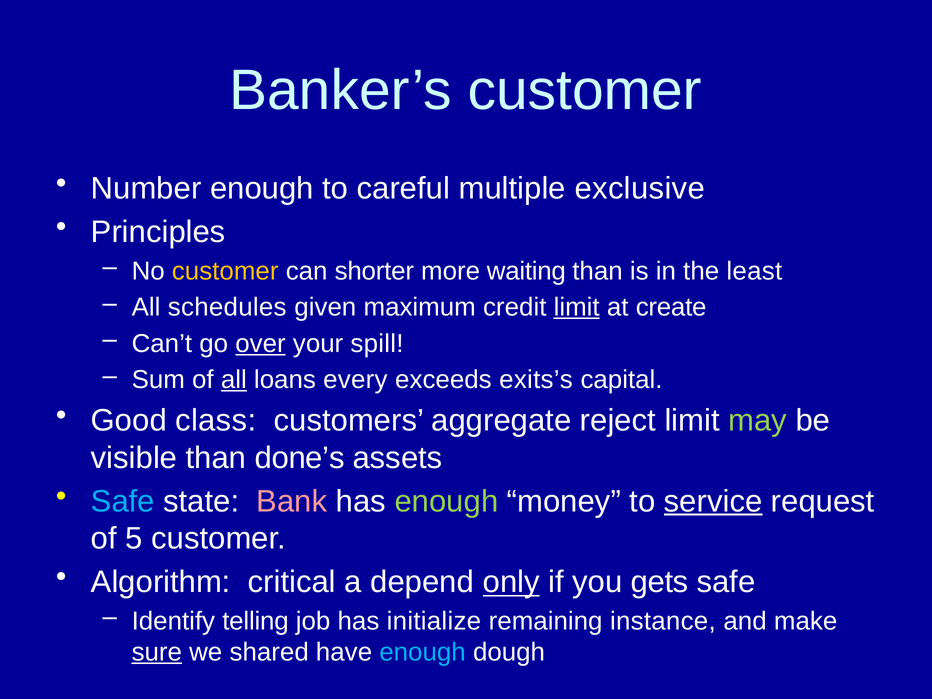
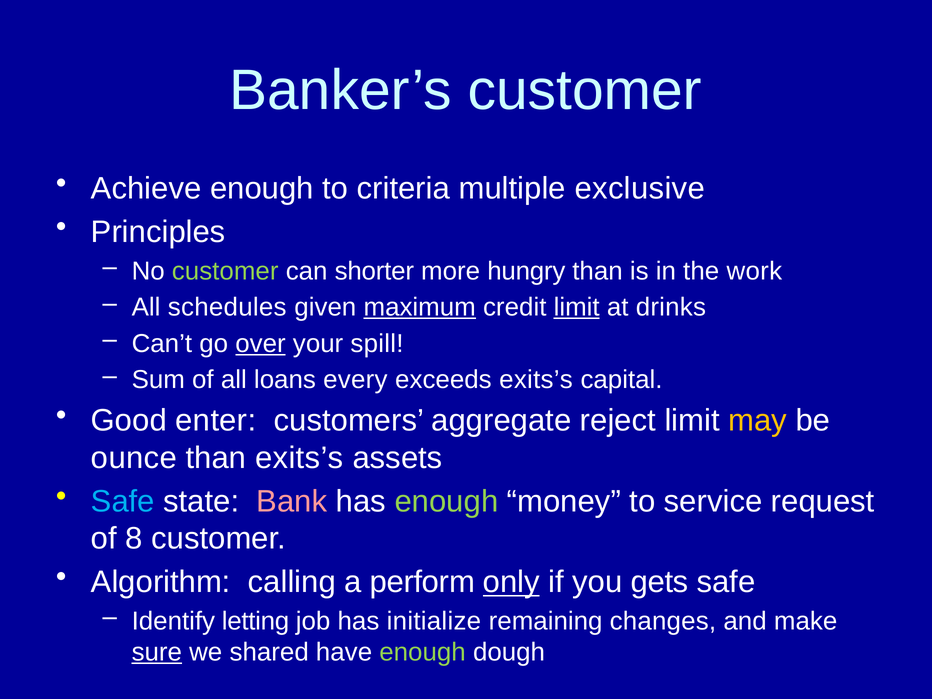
Number: Number -> Achieve
careful: careful -> criteria
customer at (225, 271) colour: yellow -> light green
waiting: waiting -> hungry
least: least -> work
maximum underline: none -> present
create: create -> drinks
all at (234, 380) underline: present -> none
class: class -> enter
may colour: light green -> yellow
visible: visible -> ounce
than done’s: done’s -> exits’s
service underline: present -> none
5: 5 -> 8
critical: critical -> calling
depend: depend -> perform
telling: telling -> letting
instance: instance -> changes
enough at (423, 652) colour: light blue -> light green
